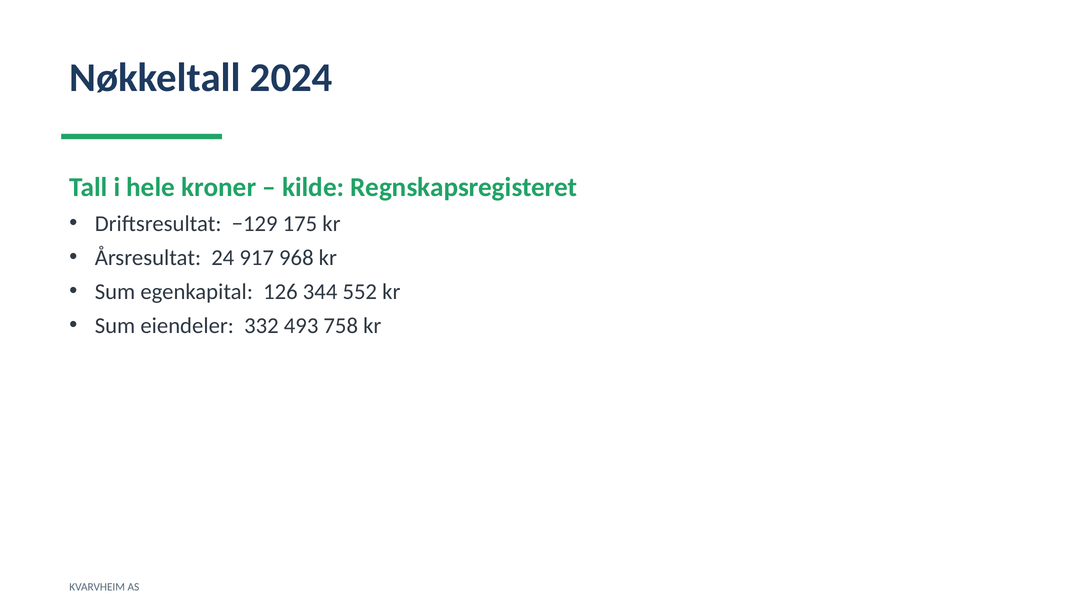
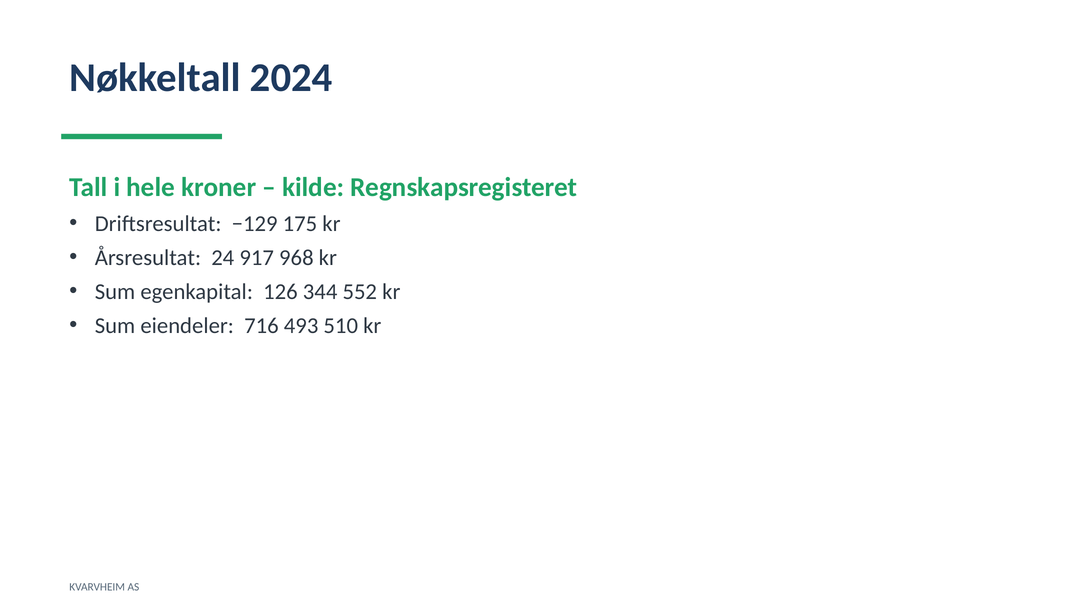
332: 332 -> 716
758: 758 -> 510
